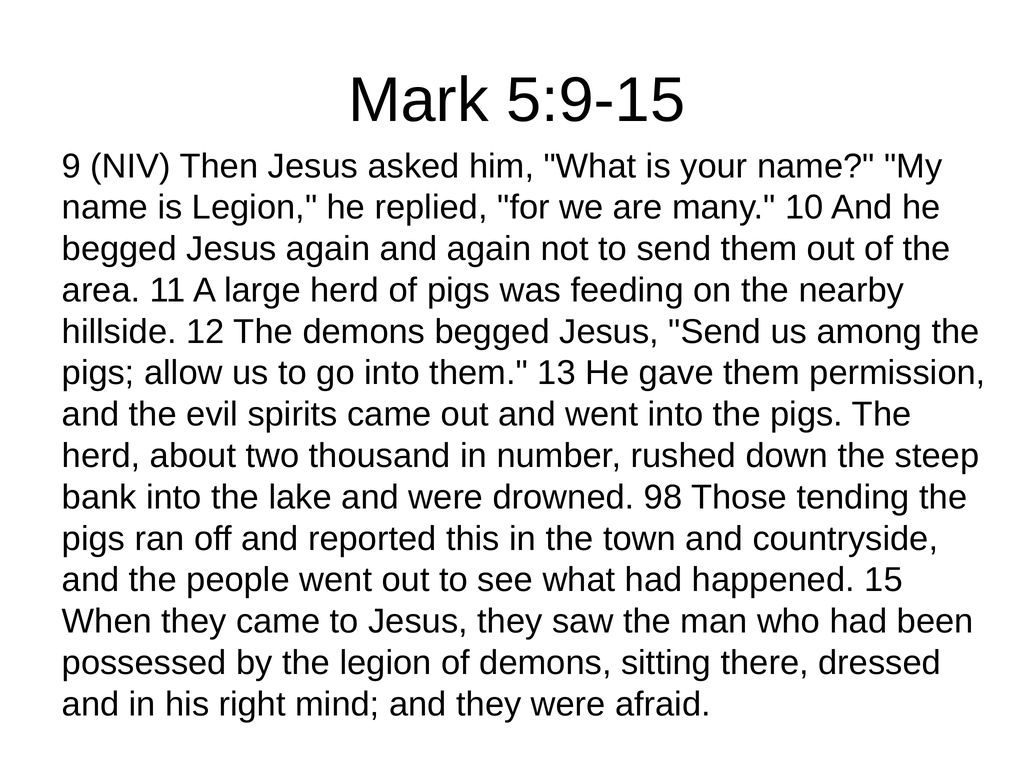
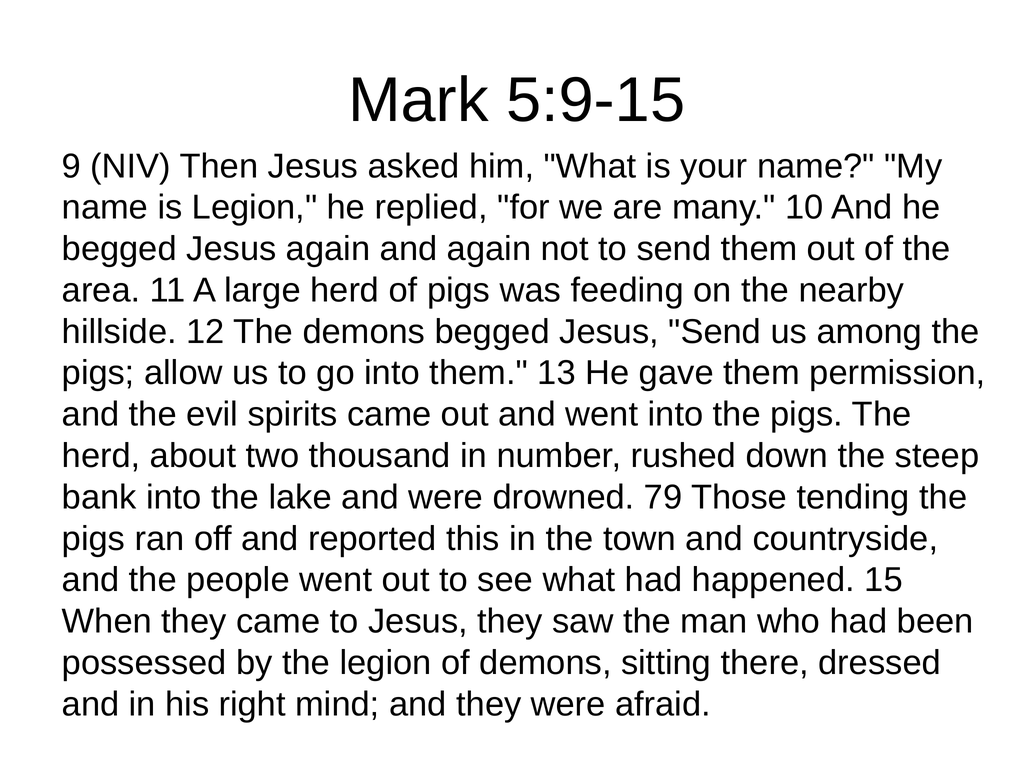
98: 98 -> 79
